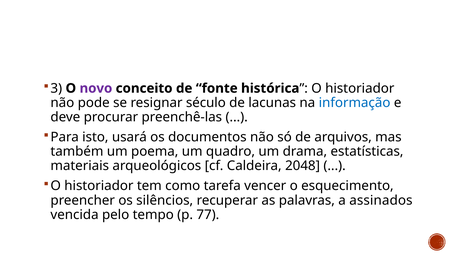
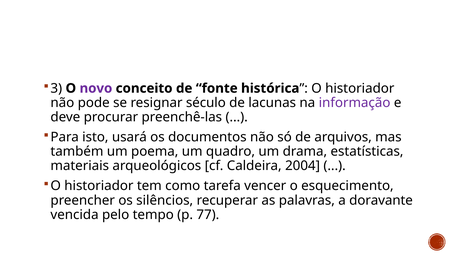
informação colour: blue -> purple
2048: 2048 -> 2004
assinados: assinados -> doravante
